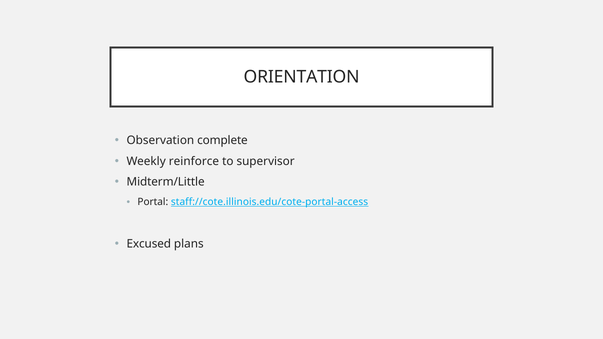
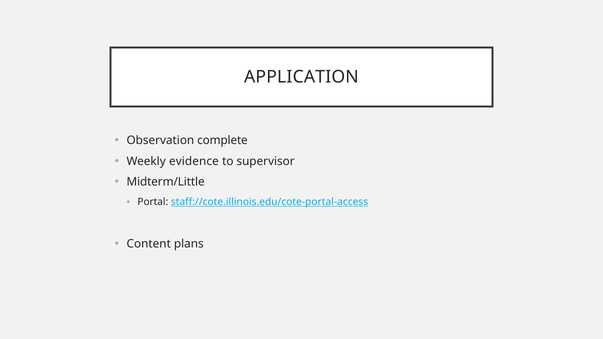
ORIENTATION: ORIENTATION -> APPLICATION
reinforce: reinforce -> evidence
Excused: Excused -> Content
